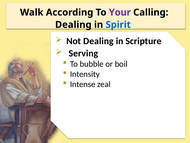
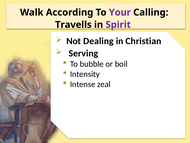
Dealing at (73, 25): Dealing -> Travells
Spirit colour: blue -> purple
Scripture: Scripture -> Christian
